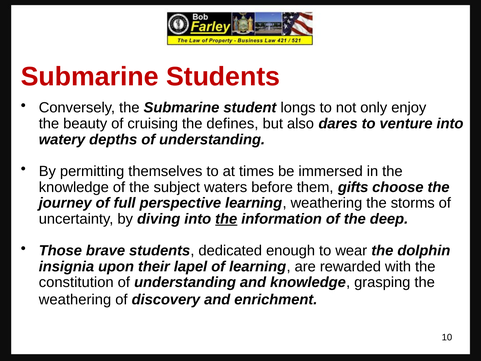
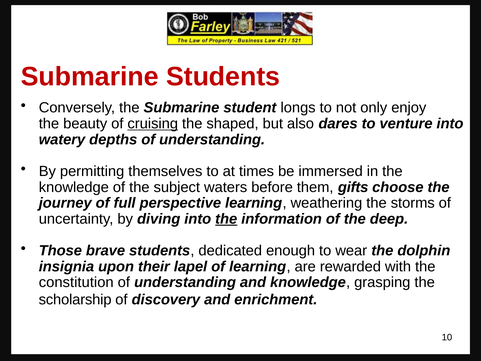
cruising underline: none -> present
defines: defines -> shaped
weathering at (75, 299): weathering -> scholarship
